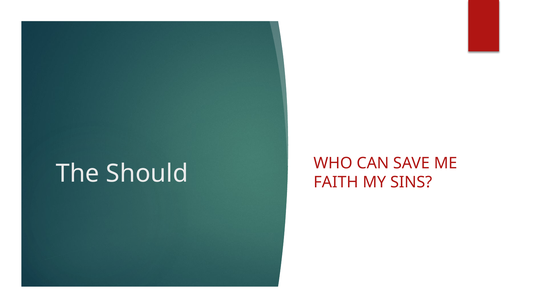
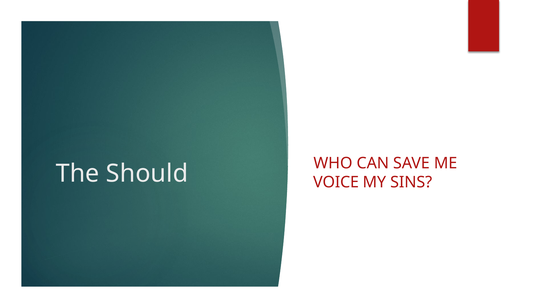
FAITH: FAITH -> VOICE
